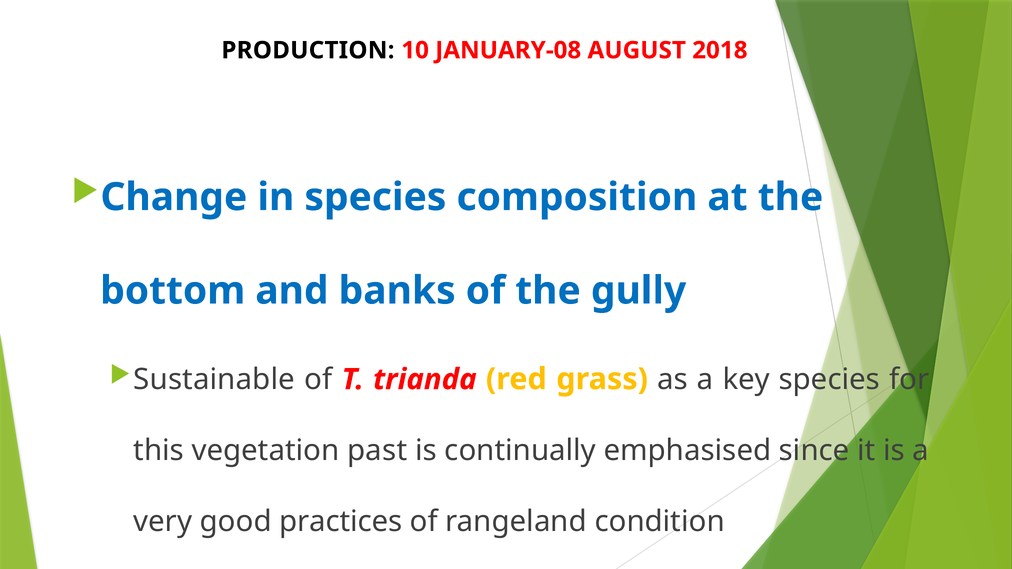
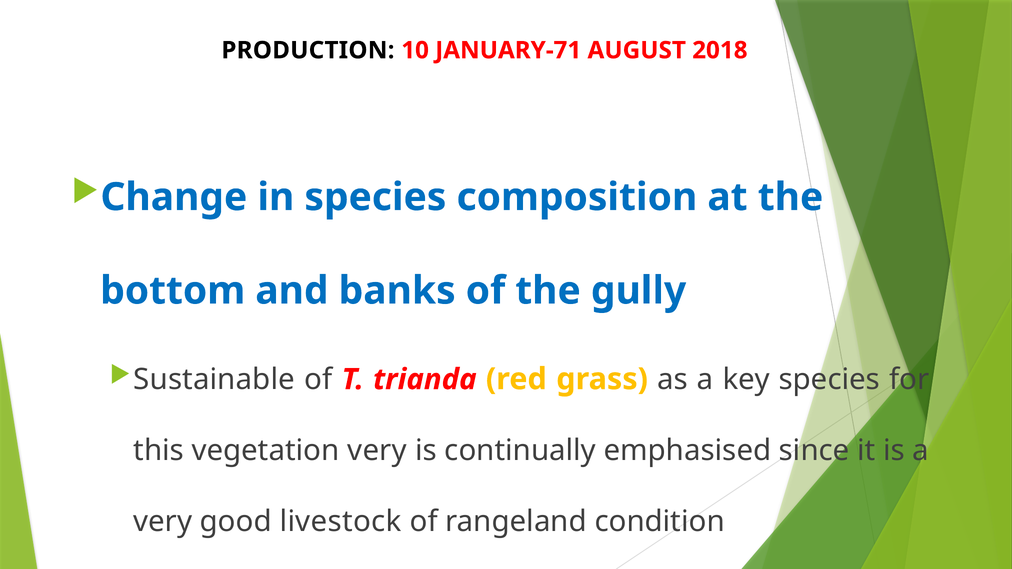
JANUARY-08: JANUARY-08 -> JANUARY-71
vegetation past: past -> very
practices: practices -> livestock
